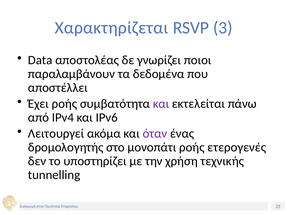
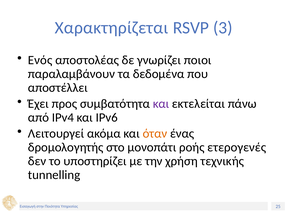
Data: Data -> Ενός
Έχει ροής: ροής -> προς
όταν colour: purple -> orange
